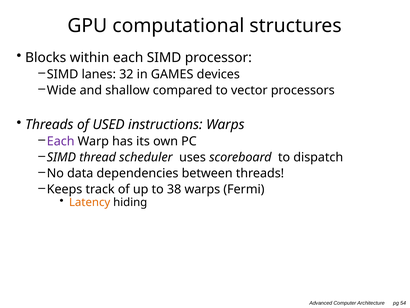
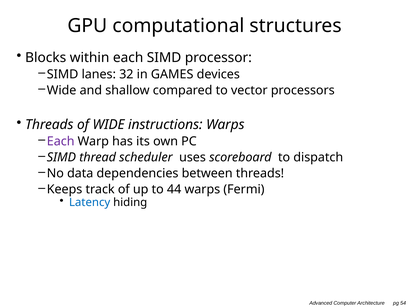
of USED: USED -> WIDE
38: 38 -> 44
Latency colour: orange -> blue
